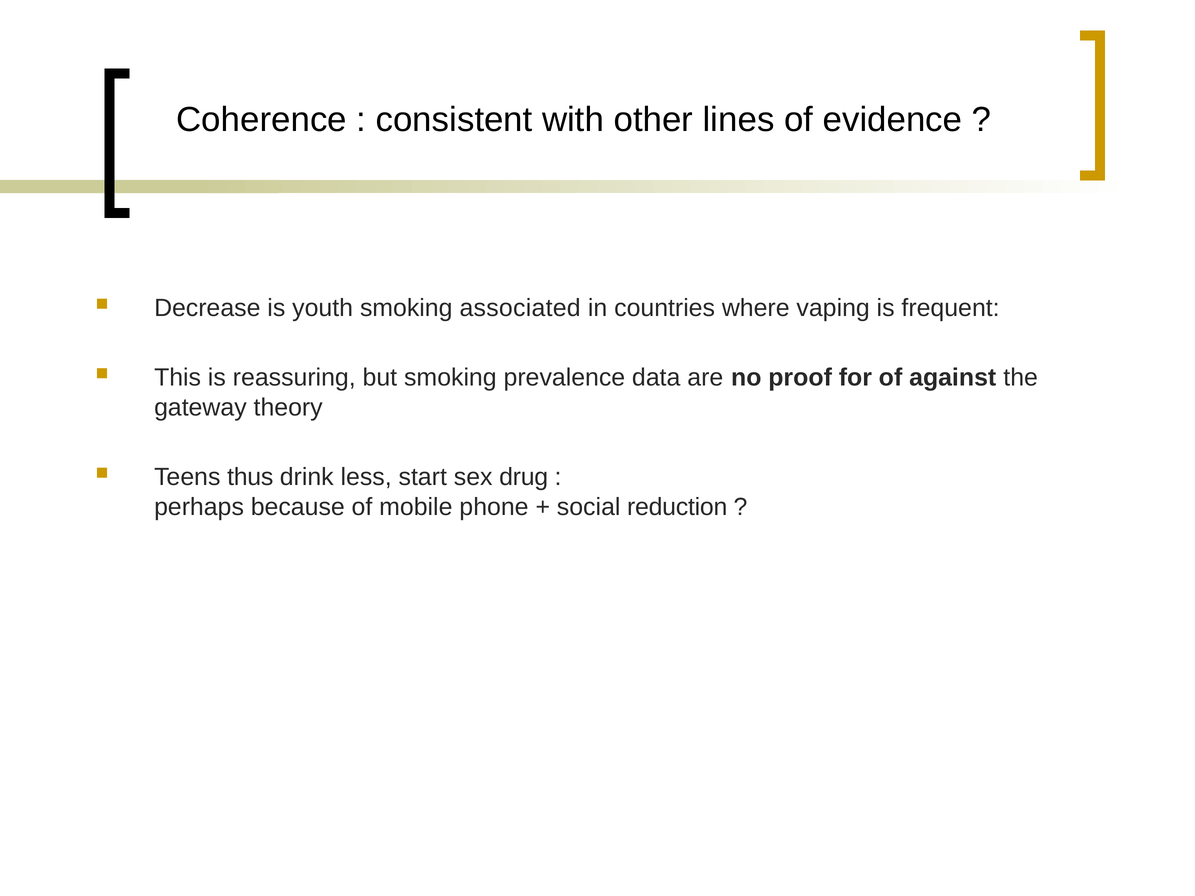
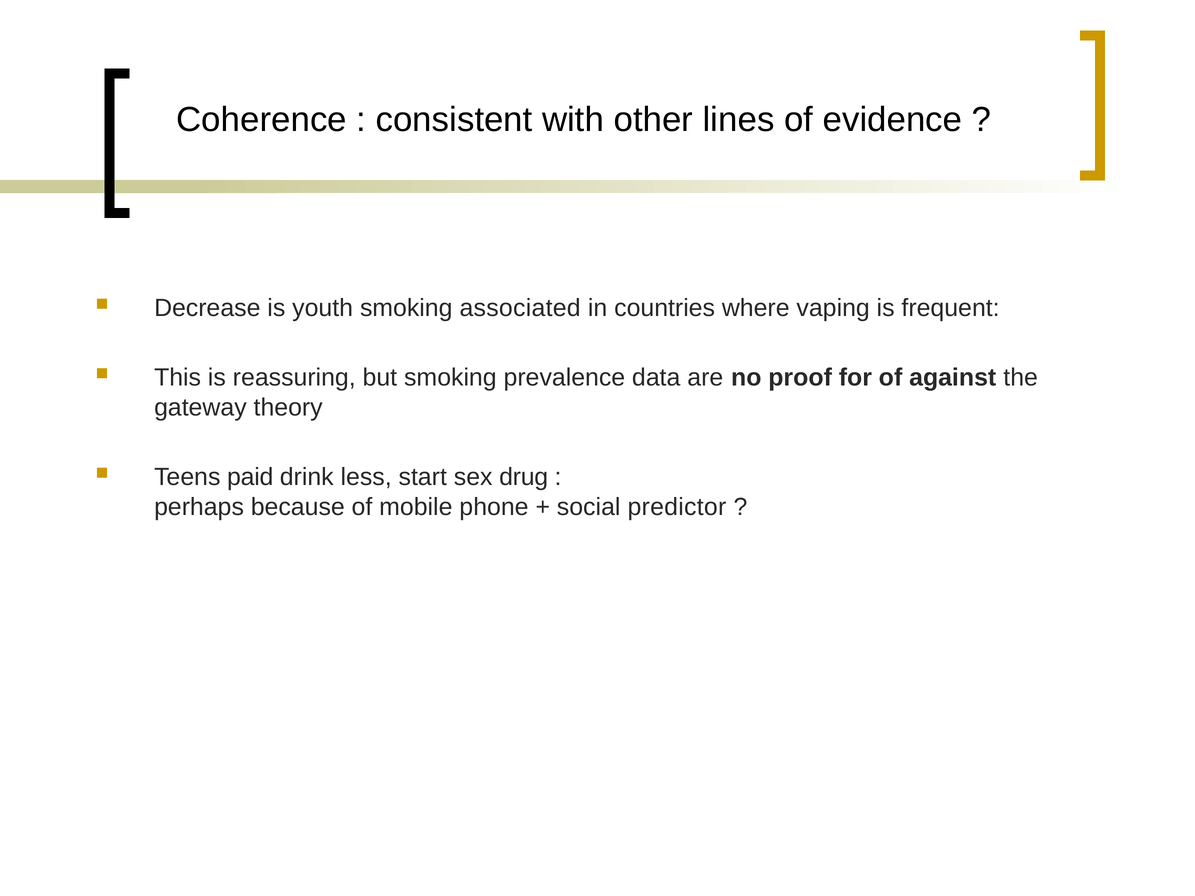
thus: thus -> paid
reduction: reduction -> predictor
